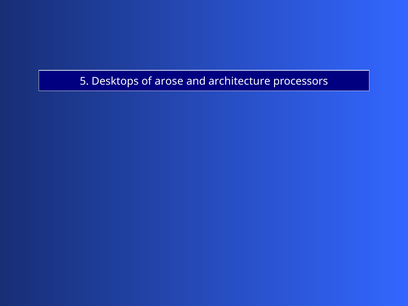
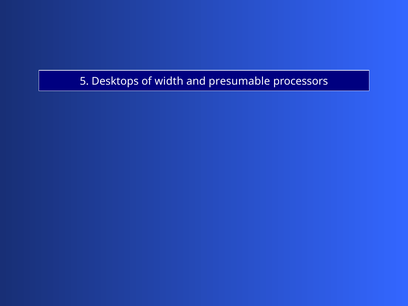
arose: arose -> width
architecture: architecture -> presumable
